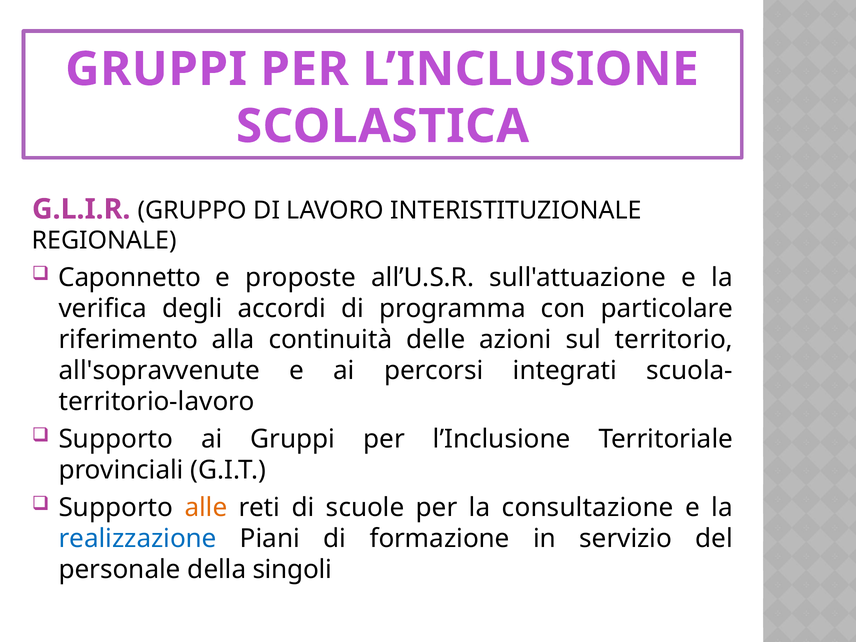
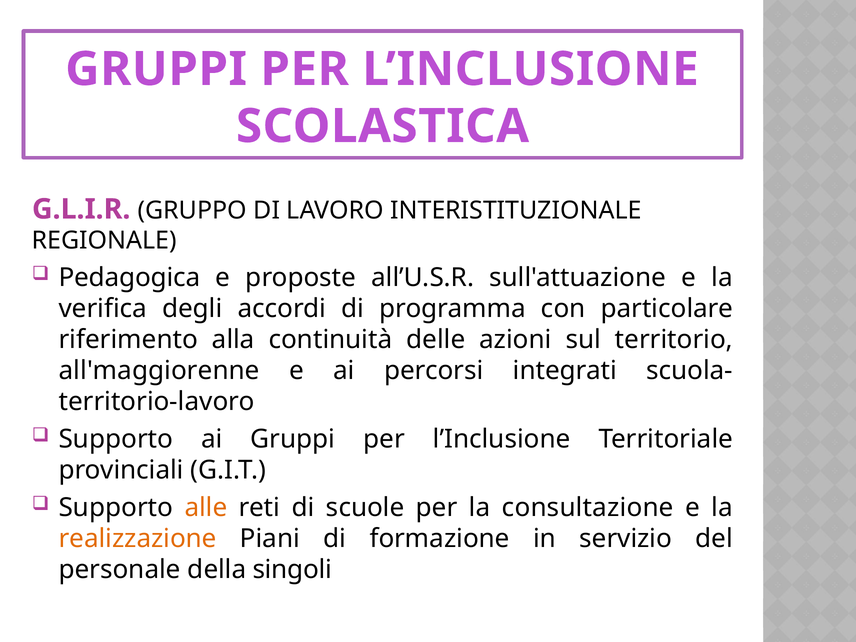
Caponnetto: Caponnetto -> Pedagogica
all'sopravvenute: all'sopravvenute -> all'maggiorenne
realizzazione colour: blue -> orange
